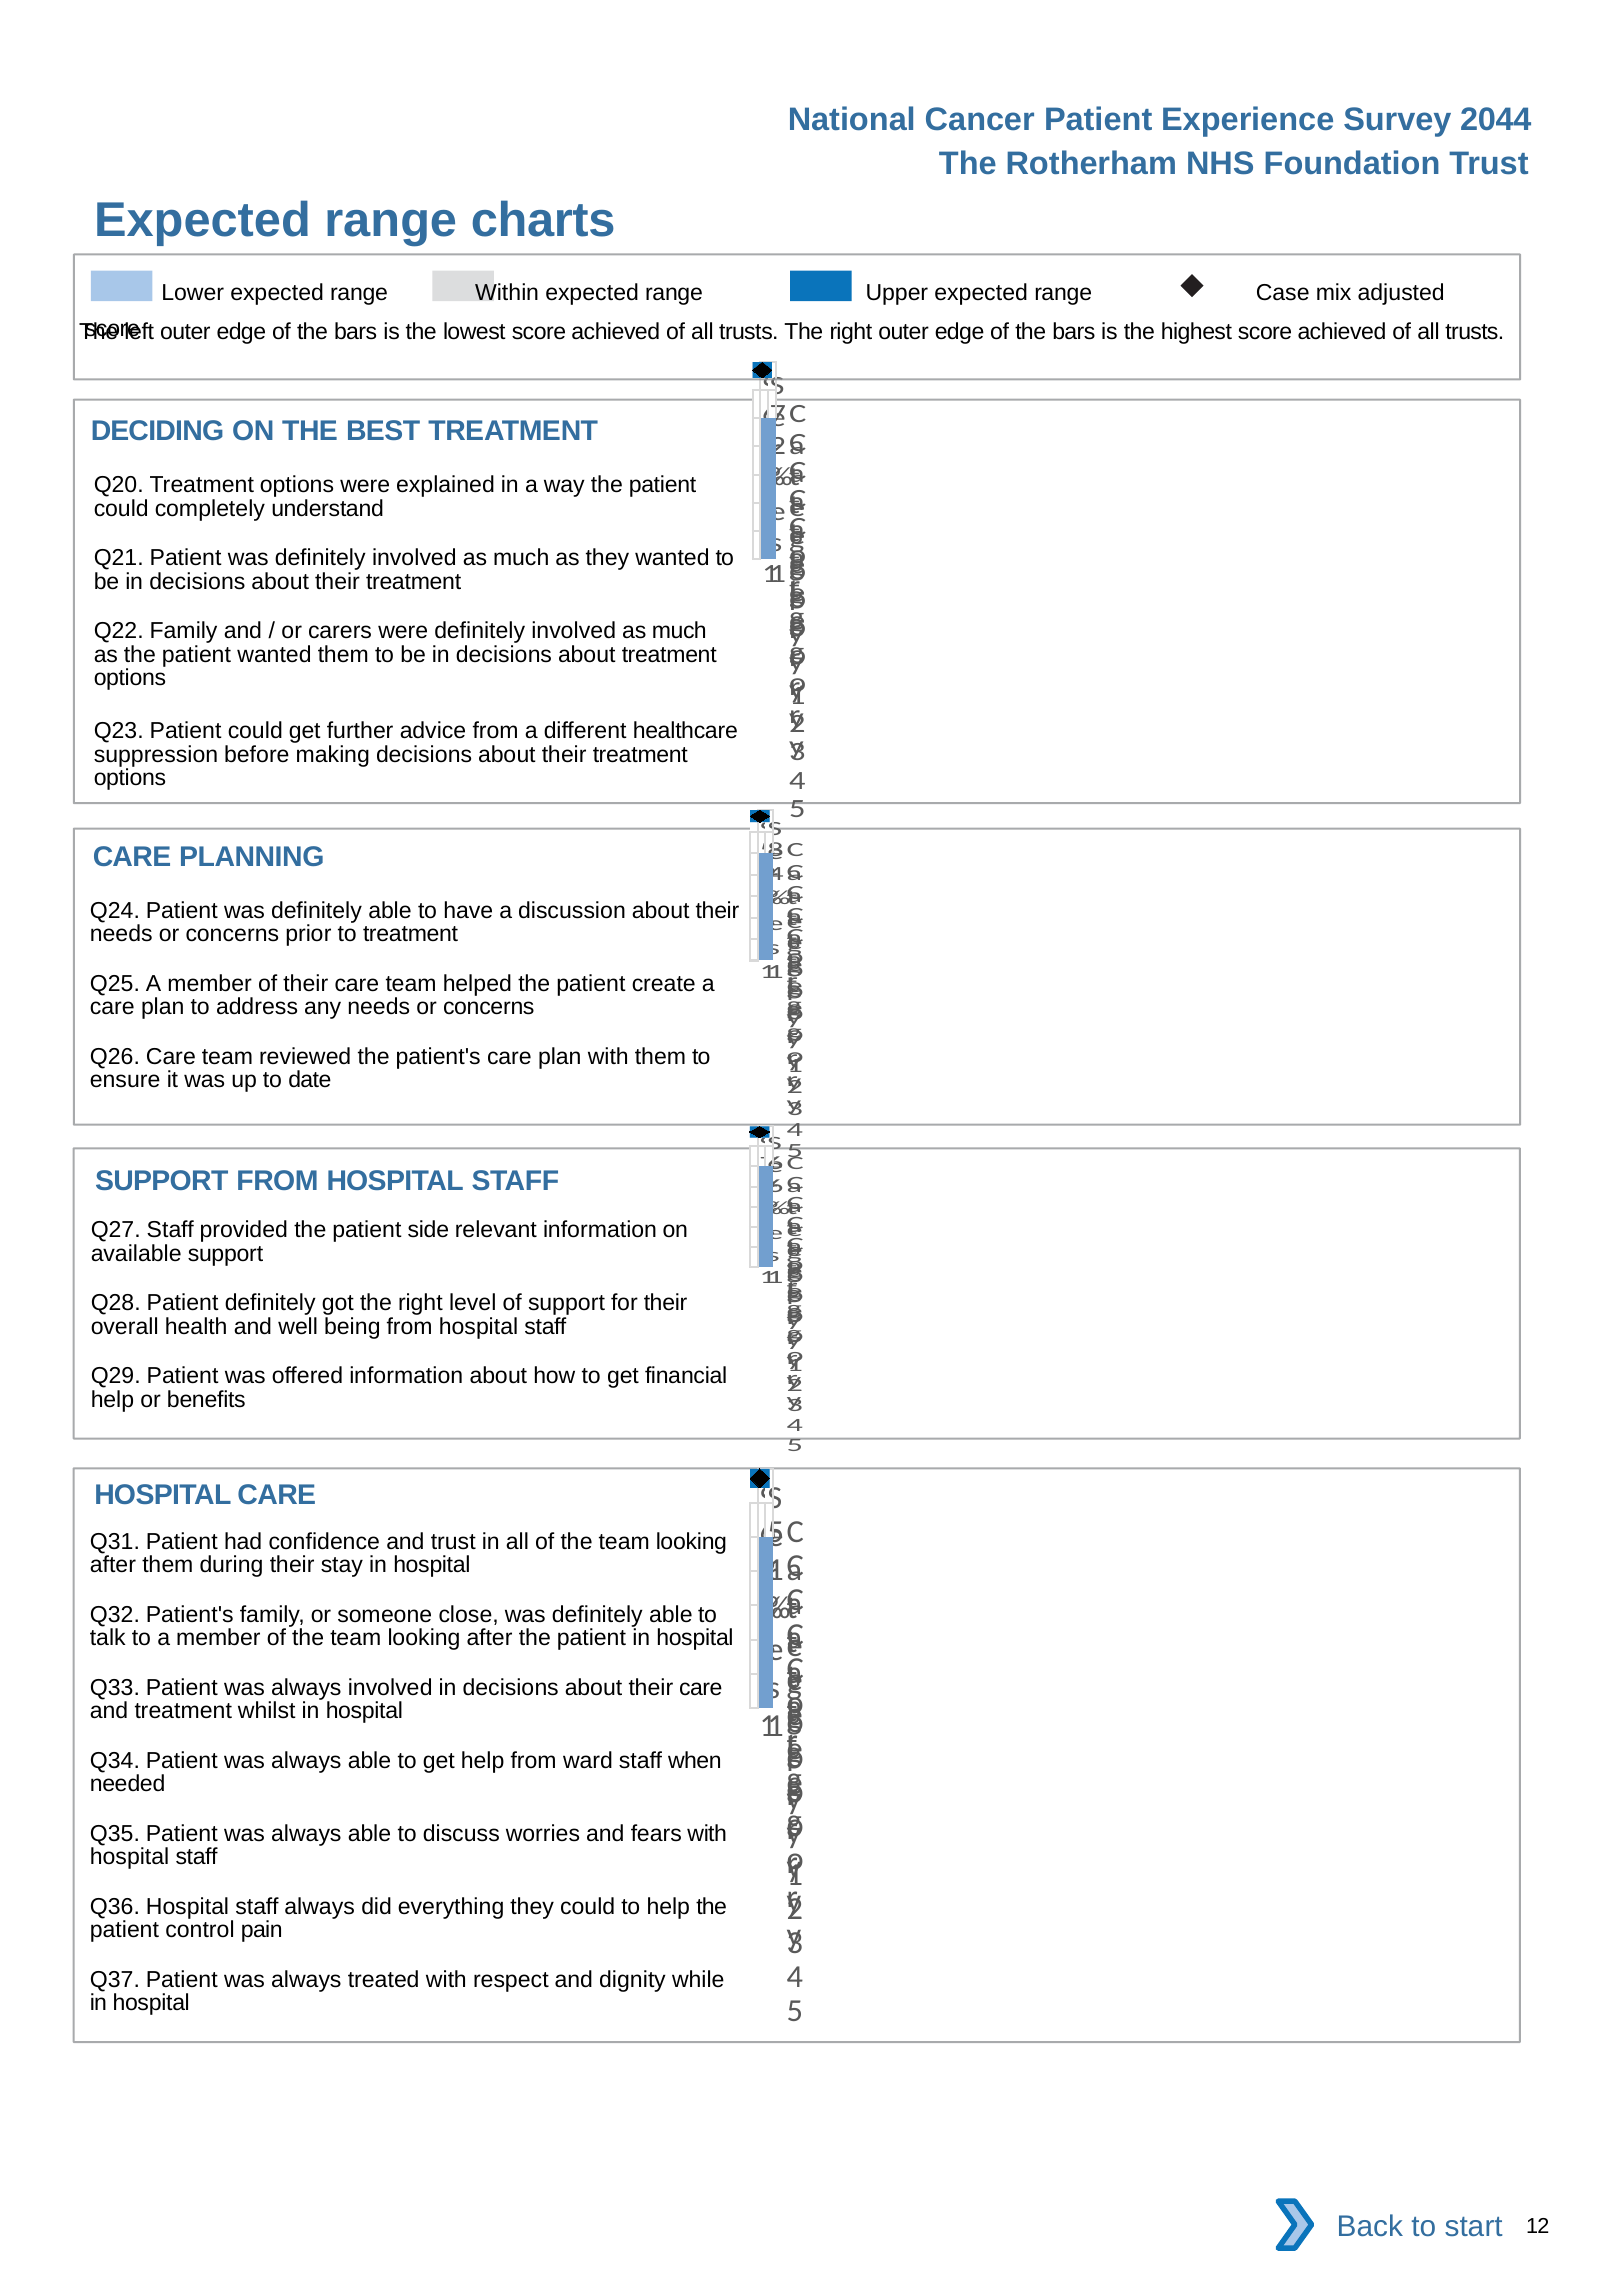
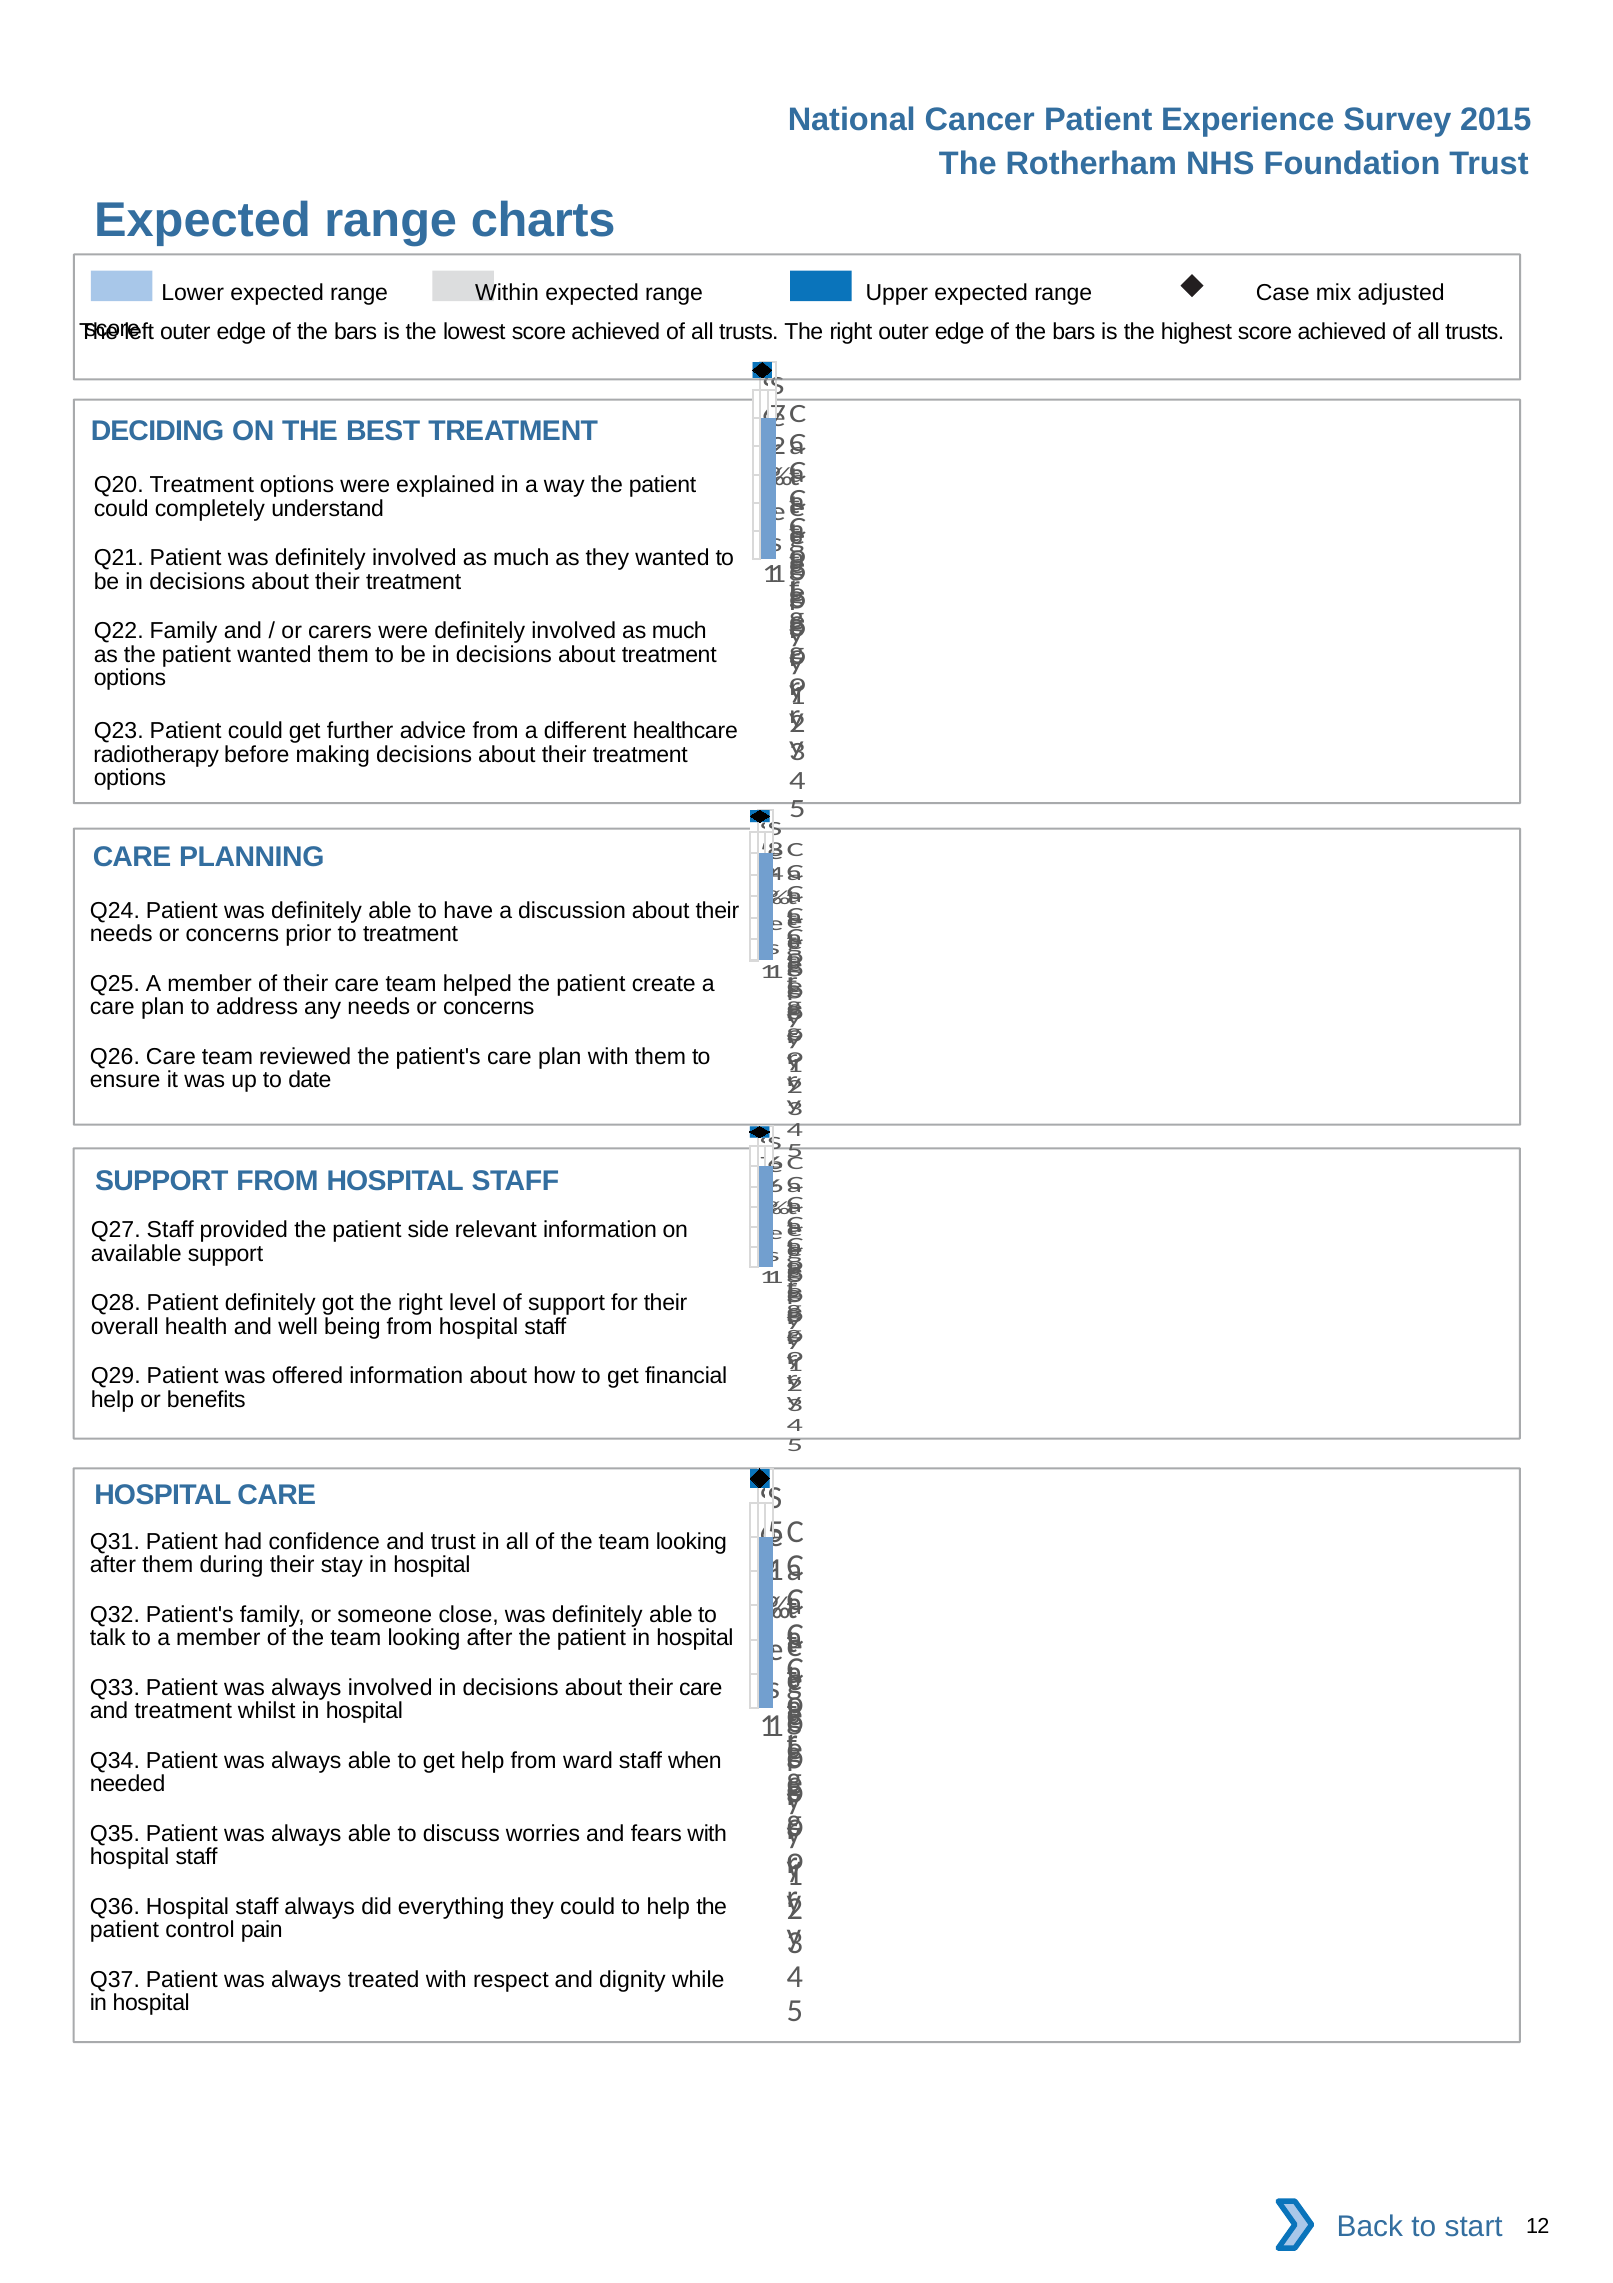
2044: 2044 -> 2015
suppression: suppression -> radiotherapy
